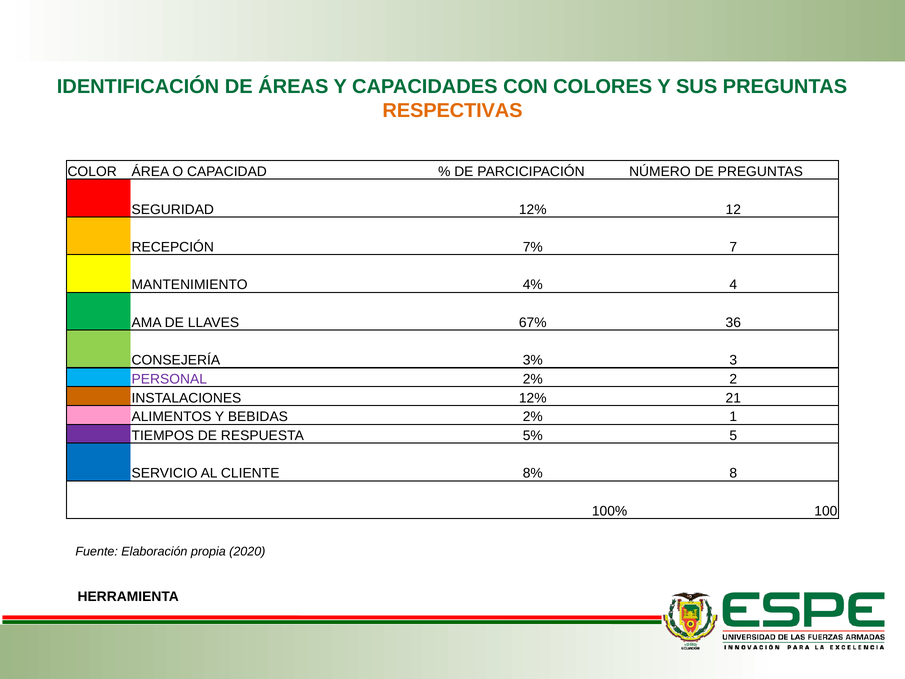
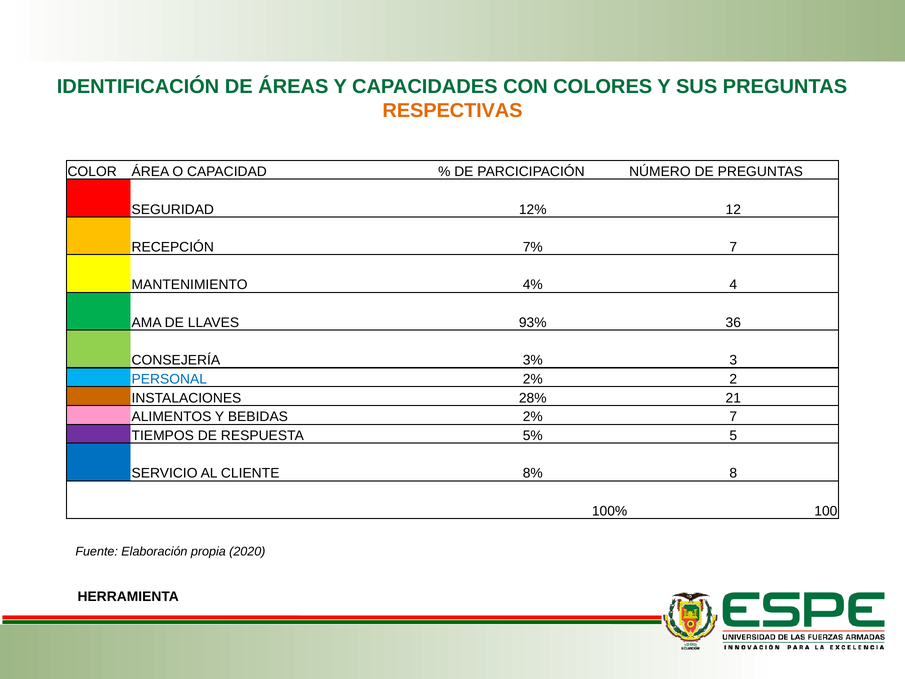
67%: 67% -> 93%
PERSONAL colour: purple -> blue
INSTALACIONES 12%: 12% -> 28%
2% 1: 1 -> 7
